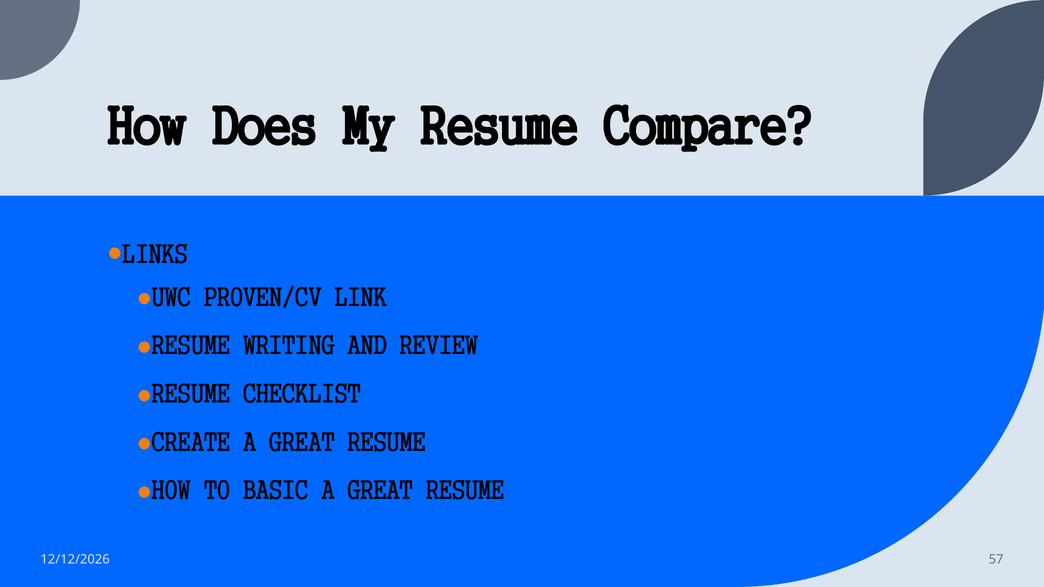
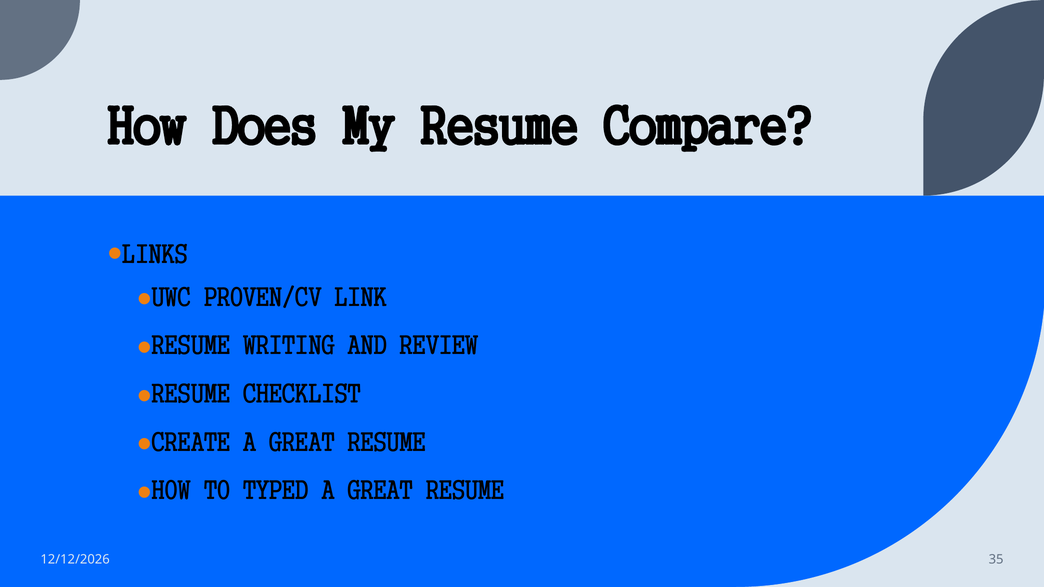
BASIC: BASIC -> TYPED
57: 57 -> 35
